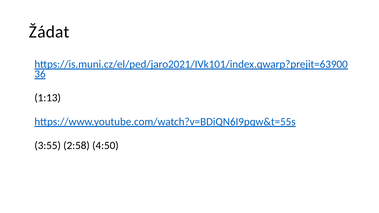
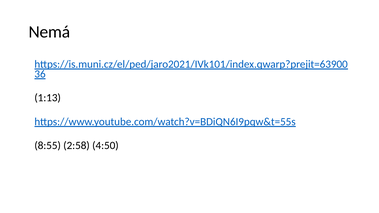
Žádat: Žádat -> Nemá
3:55: 3:55 -> 8:55
